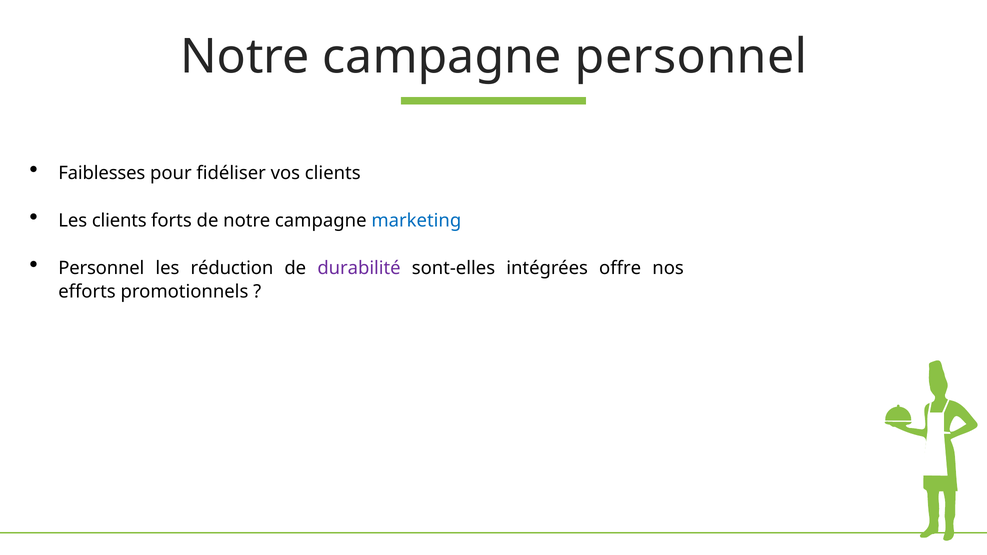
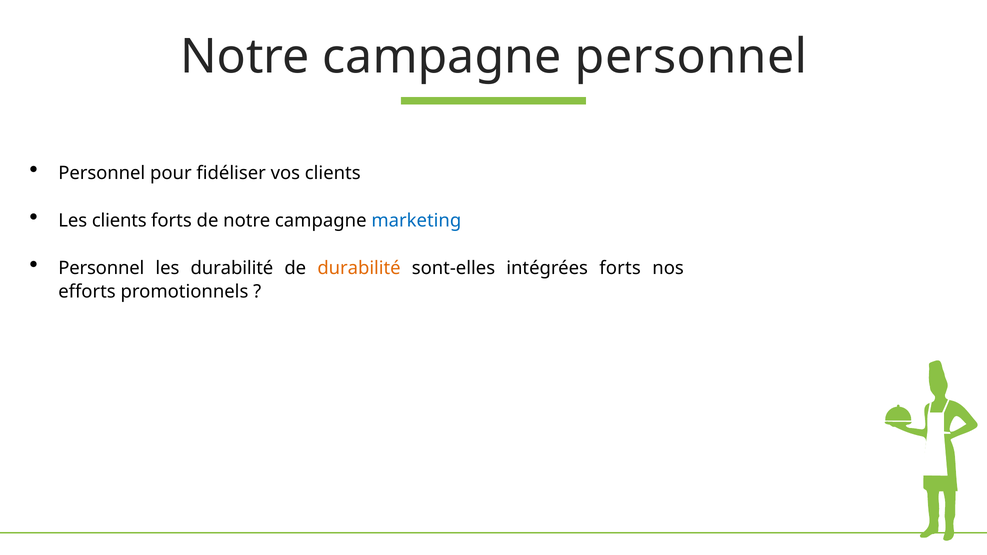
Faiblesses at (102, 173): Faiblesses -> Personnel
les réduction: réduction -> durabilité
durabilité at (359, 268) colour: purple -> orange
intégrées offre: offre -> forts
